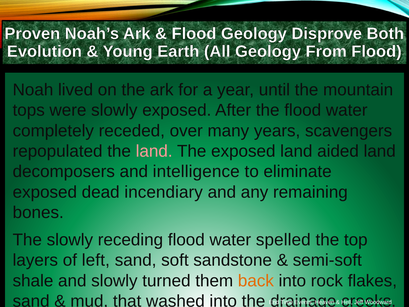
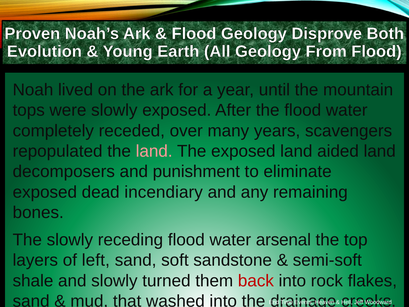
intelligence: intelligence -> punishment
spelled: spelled -> arsenal
back colour: orange -> red
